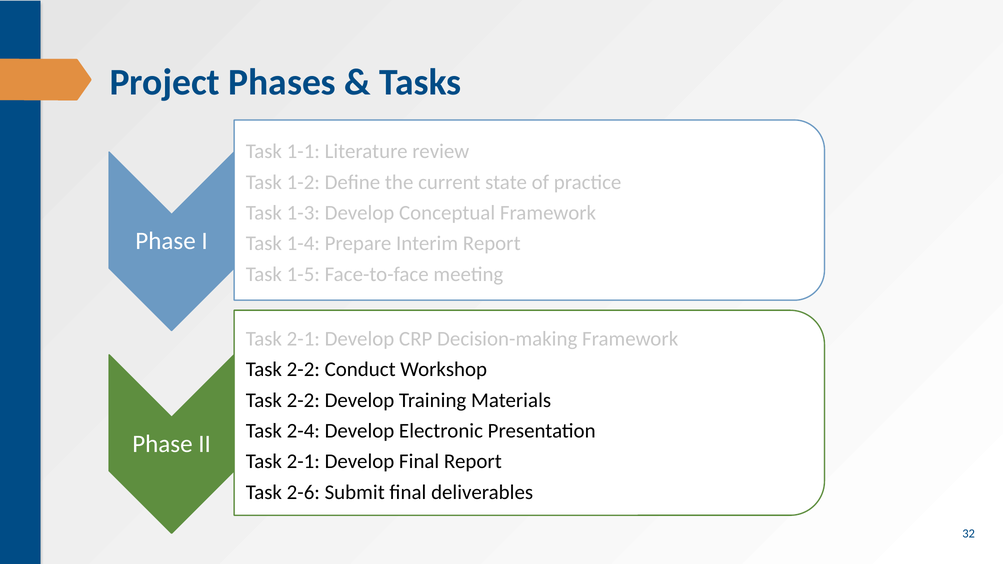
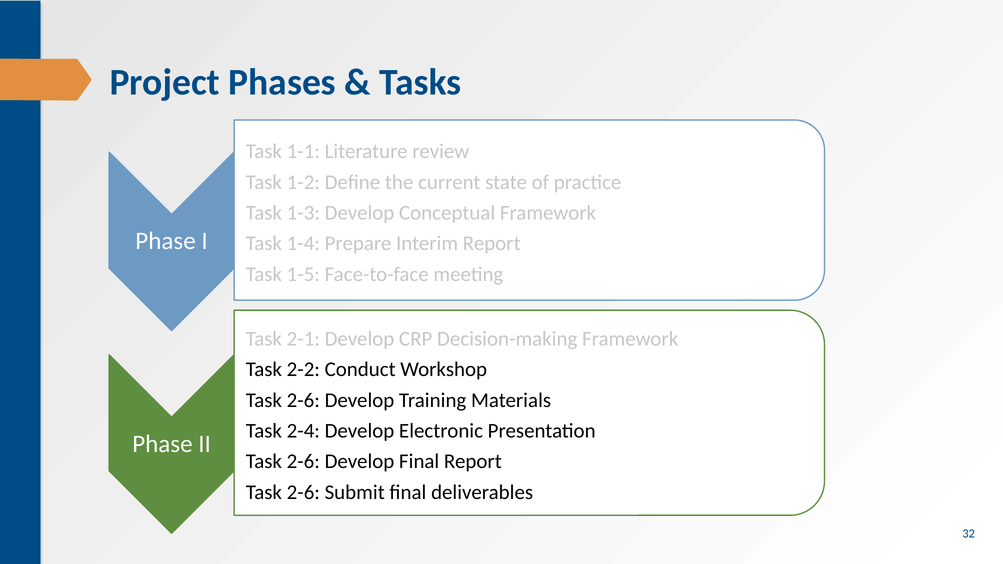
2-2 at (303, 400): 2-2 -> 2-6
2-1 at (303, 462): 2-1 -> 2-6
